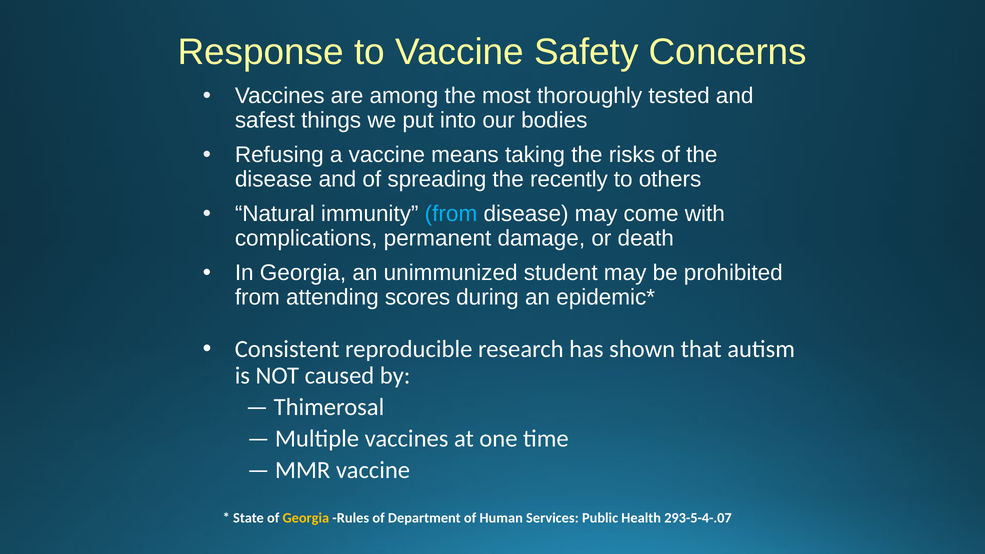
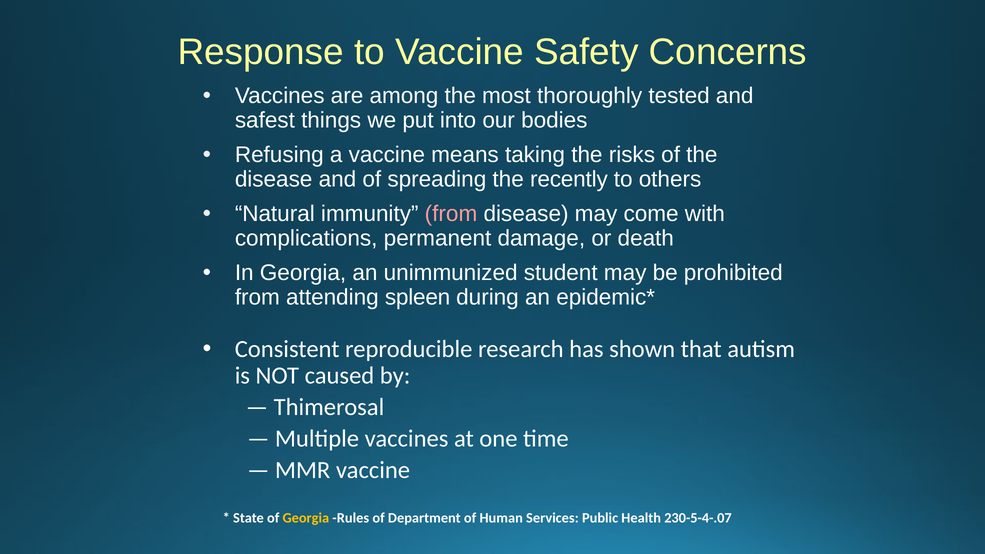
from at (451, 214) colour: light blue -> pink
scores: scores -> spleen
293-5-4-.07: 293-5-4-.07 -> 230-5-4-.07
